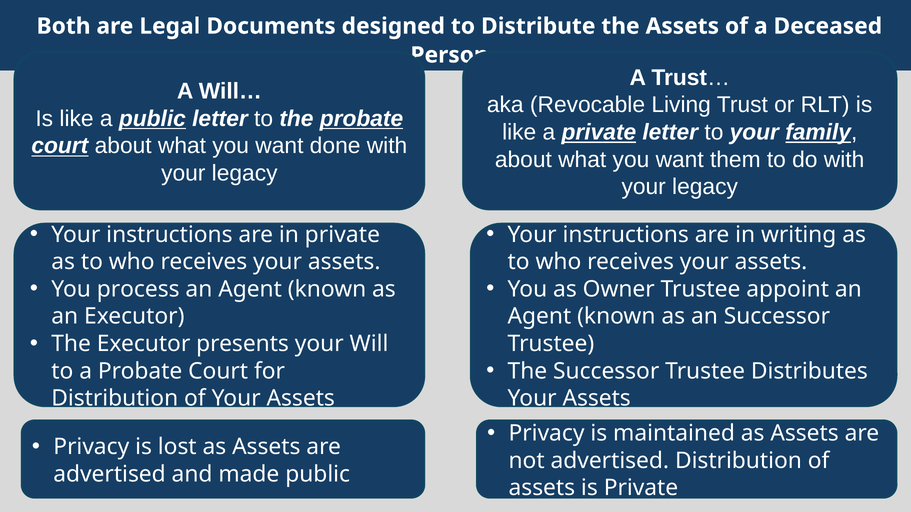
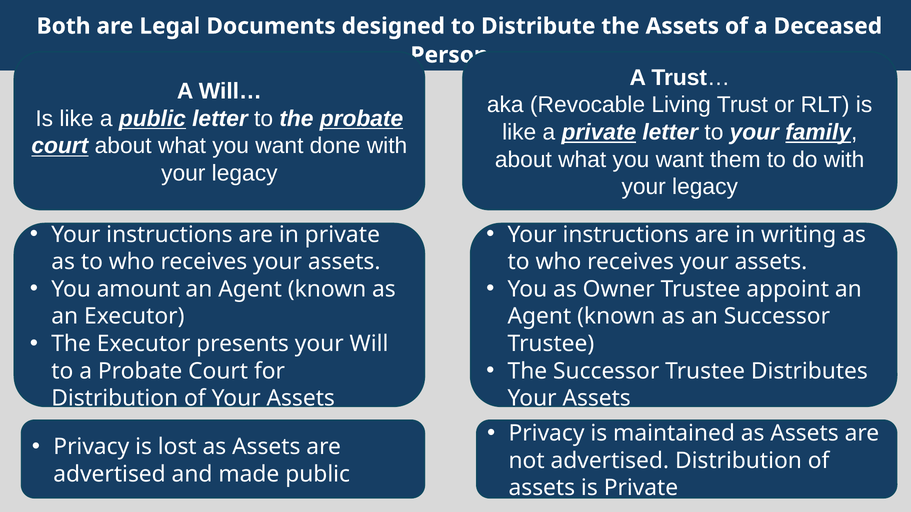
process: process -> amount
